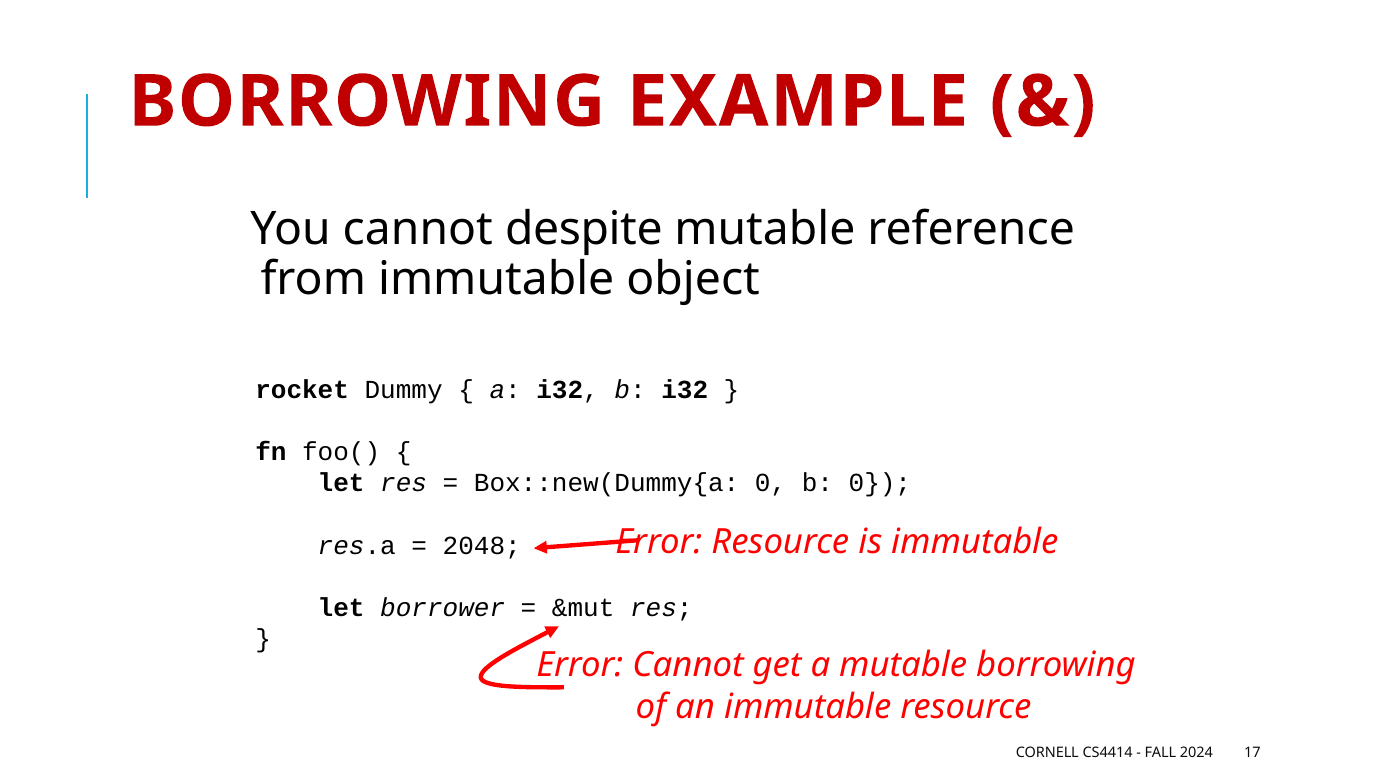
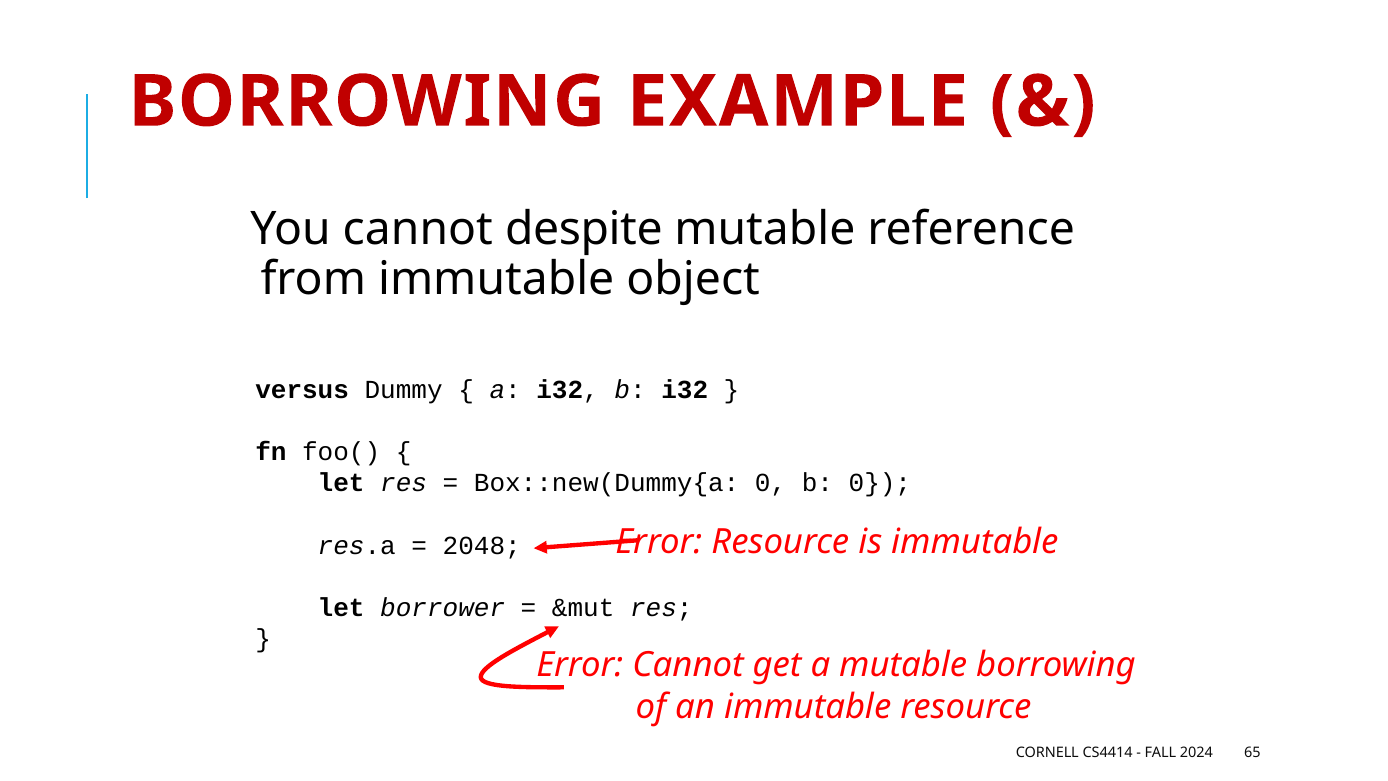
rocket: rocket -> versus
17: 17 -> 65
